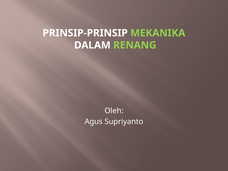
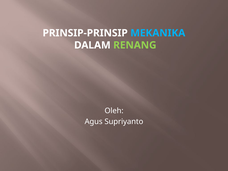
MEKANIKA colour: light green -> light blue
